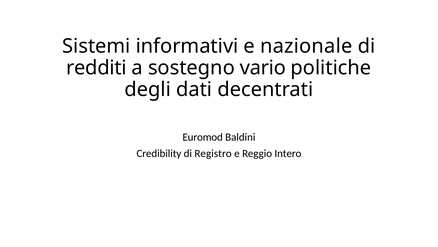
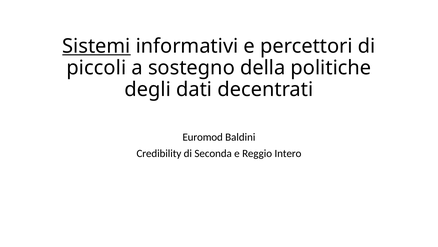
Sistemi underline: none -> present
nazionale: nazionale -> percettori
redditi: redditi -> piccoli
vario: vario -> della
Registro: Registro -> Seconda
